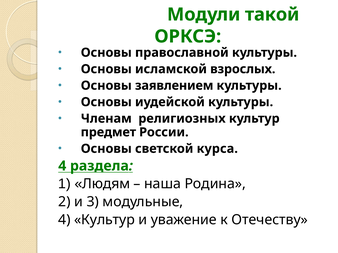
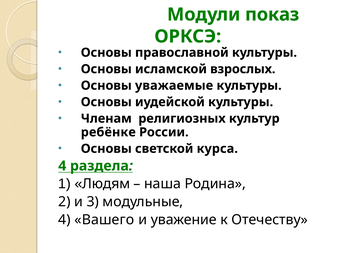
такой: такой -> показ
заявлением: заявлением -> уважаемые
предмет: предмет -> ребёнке
4 Культур: Культур -> Вашего
